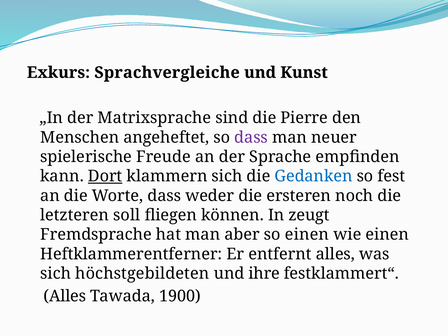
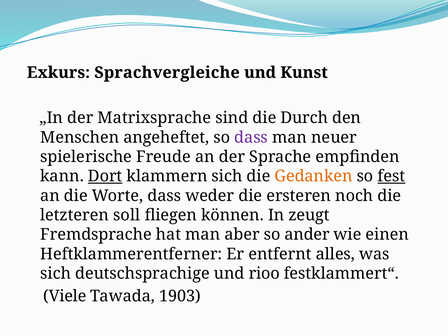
Pierre: Pierre -> Durch
Gedanken colour: blue -> orange
fest underline: none -> present
so einen: einen -> ander
höchstgebildeten: höchstgebildeten -> deutschsprachige
ihre: ihre -> rioo
Alles at (65, 296): Alles -> Viele
1900: 1900 -> 1903
